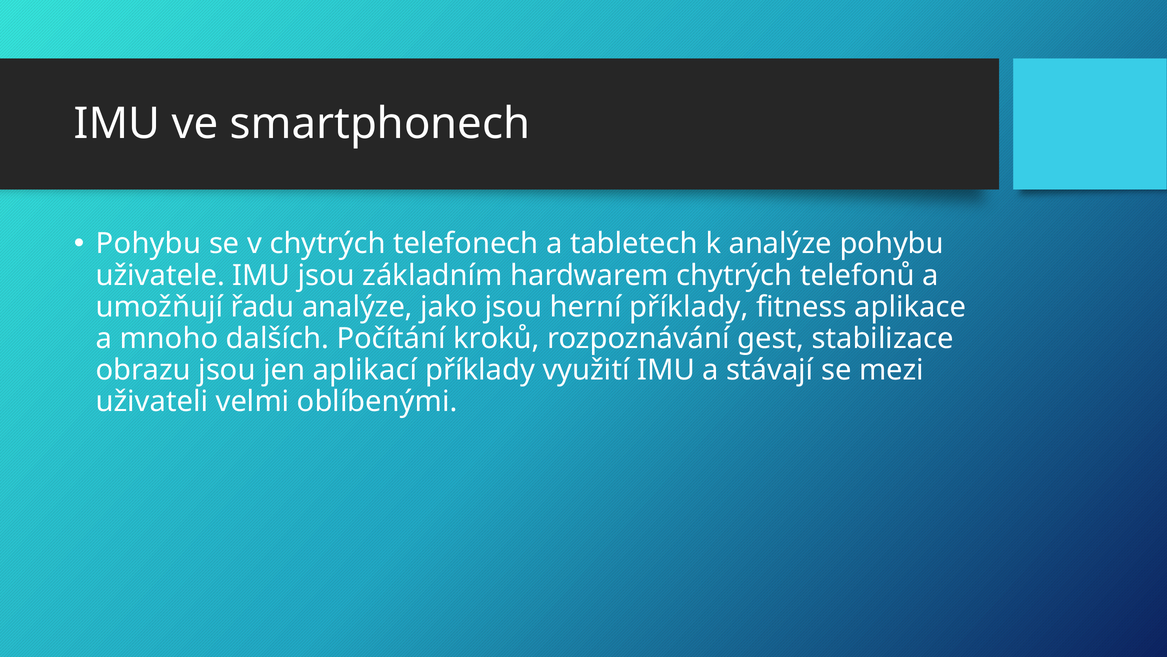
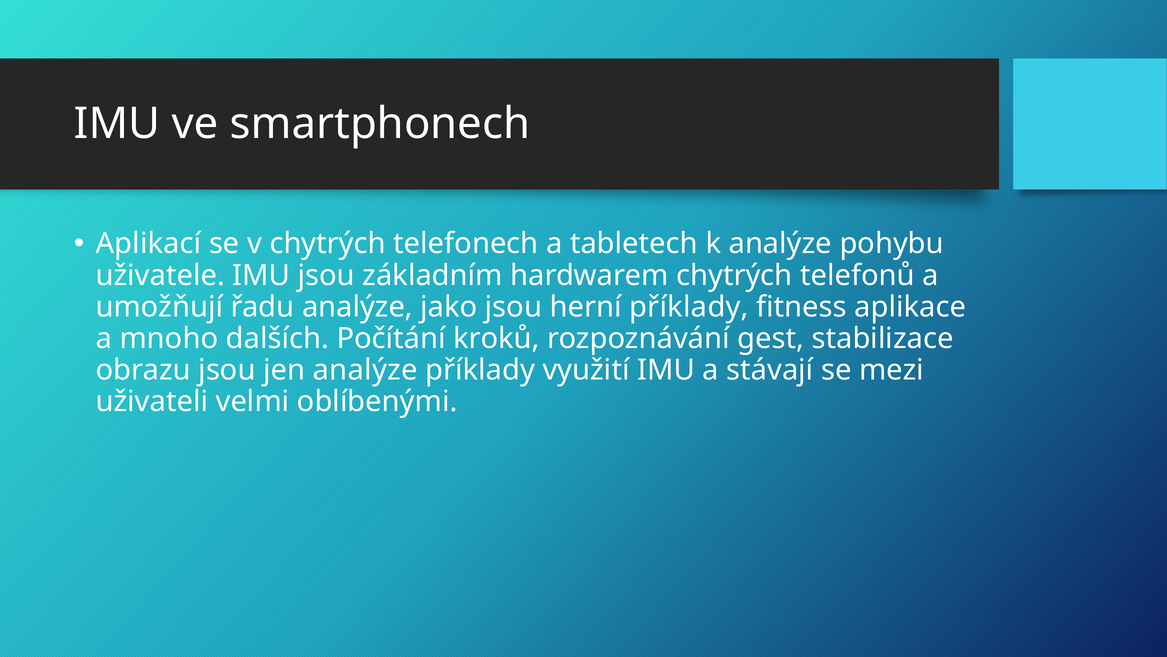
Pohybu at (148, 244): Pohybu -> Aplikací
jen aplikací: aplikací -> analýze
